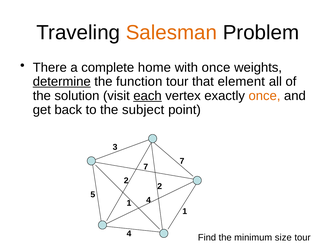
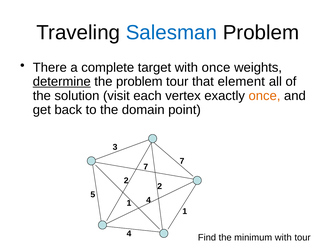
Salesman colour: orange -> blue
home: home -> target
the function: function -> problem
each underline: present -> none
subject: subject -> domain
minimum size: size -> with
